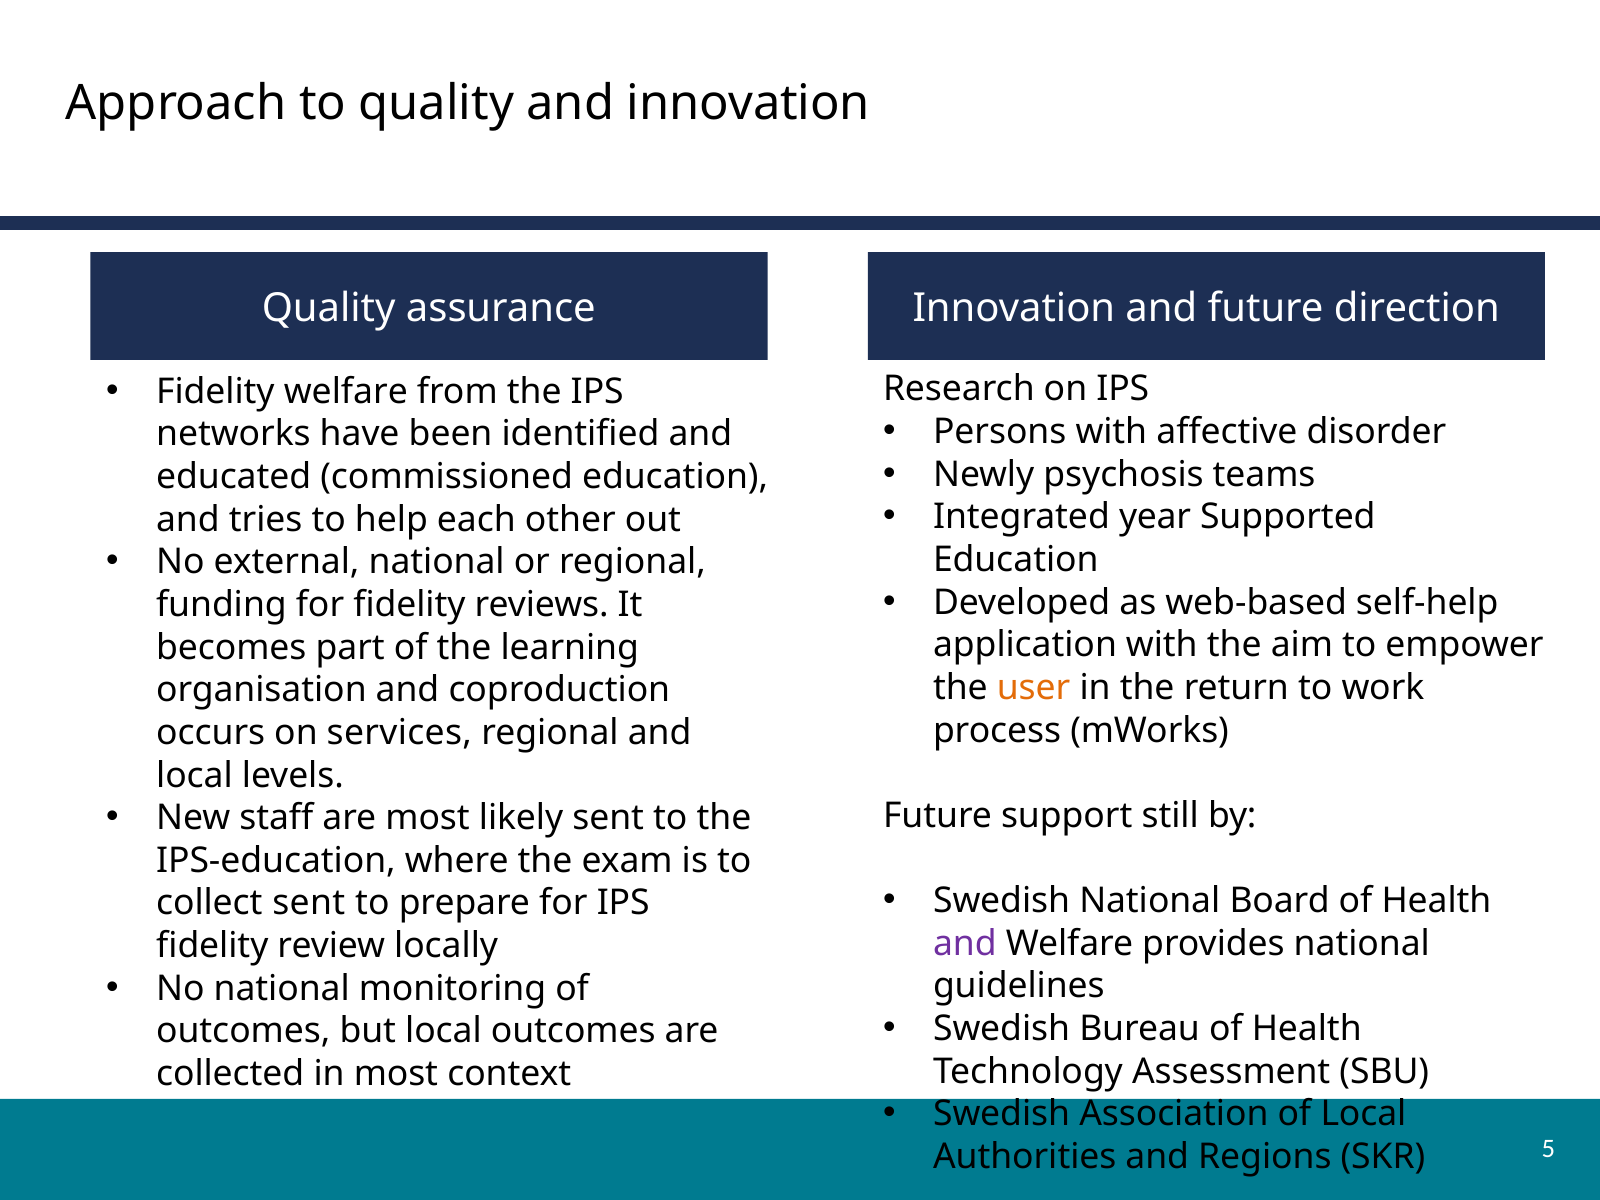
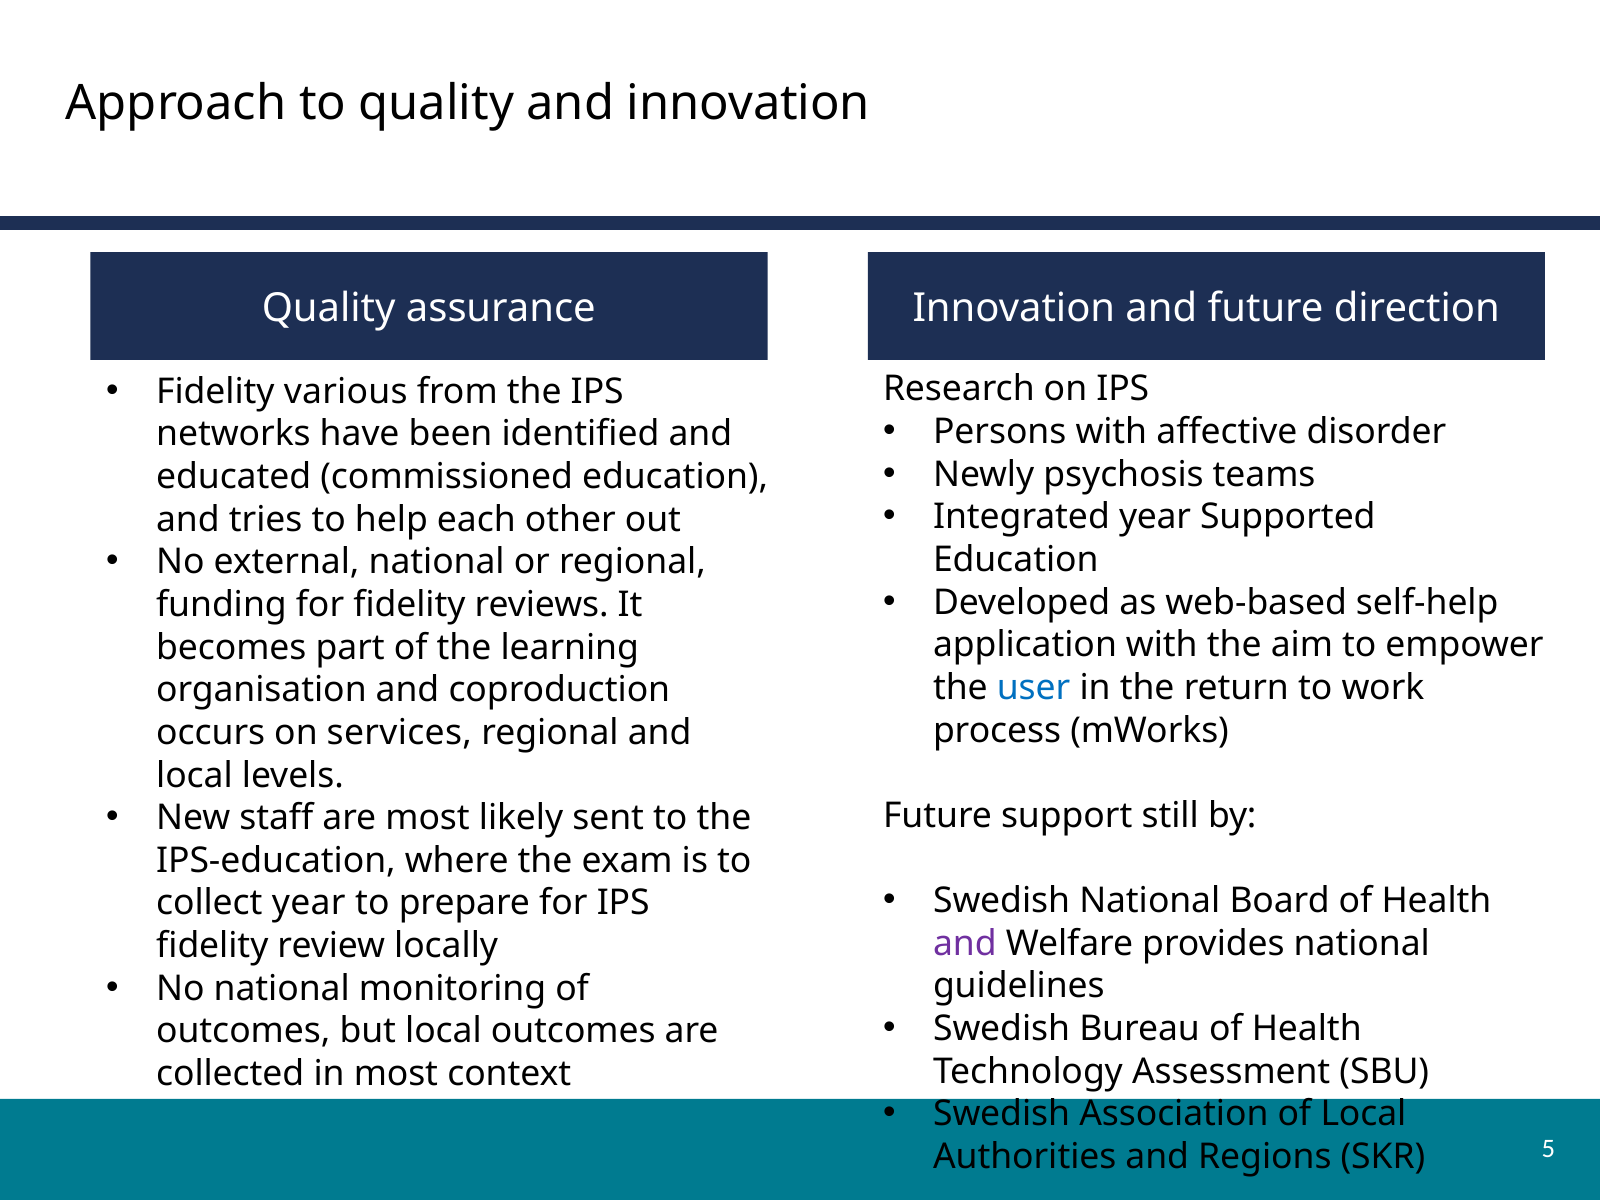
Fidelity welfare: welfare -> various
user colour: orange -> blue
collect sent: sent -> year
